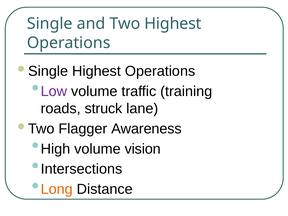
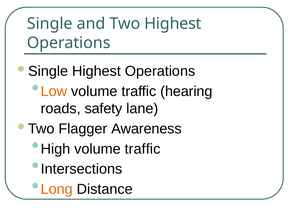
Low colour: purple -> orange
training: training -> hearing
struck: struck -> safety
High volume vision: vision -> traffic
